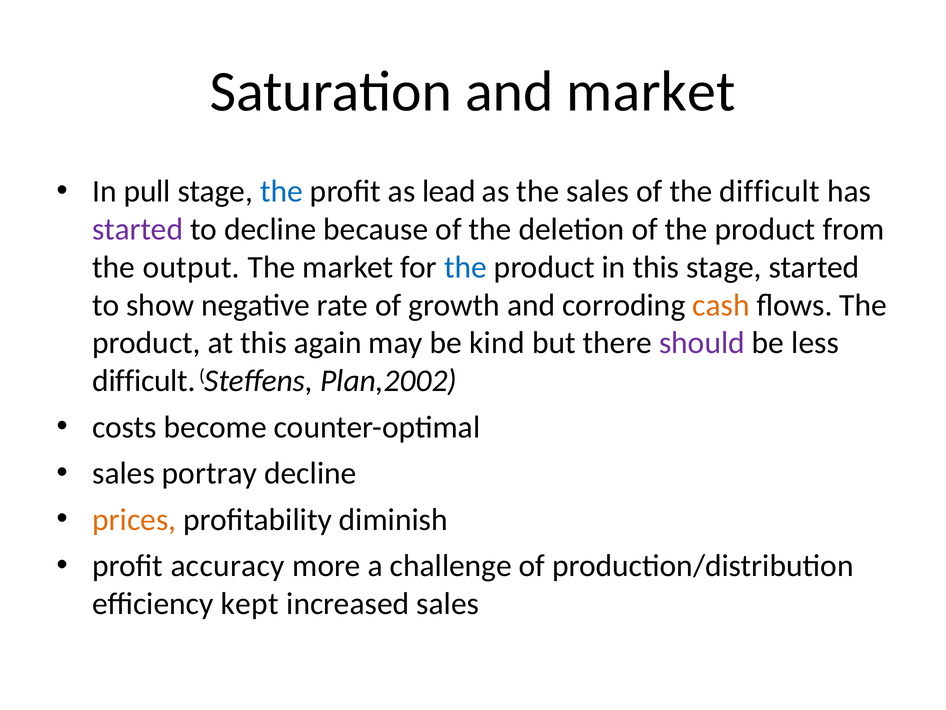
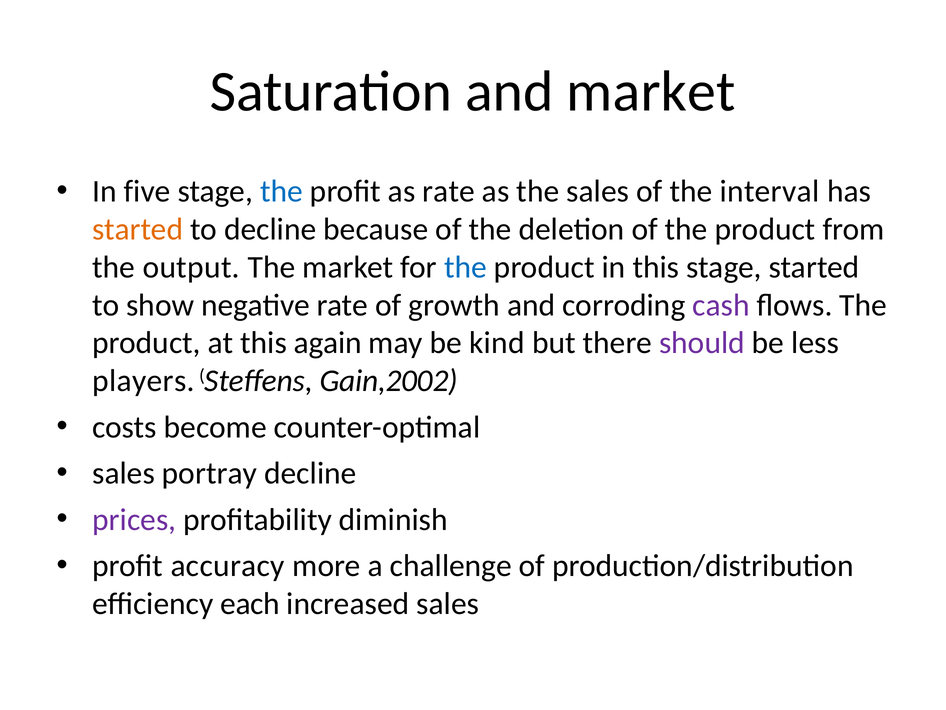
pull: pull -> five
as lead: lead -> rate
the difficult: difficult -> interval
started at (138, 229) colour: purple -> orange
cash colour: orange -> purple
difficult at (144, 381): difficult -> players
Plan,2002: Plan,2002 -> Gain,2002
prices colour: orange -> purple
kept: kept -> each
